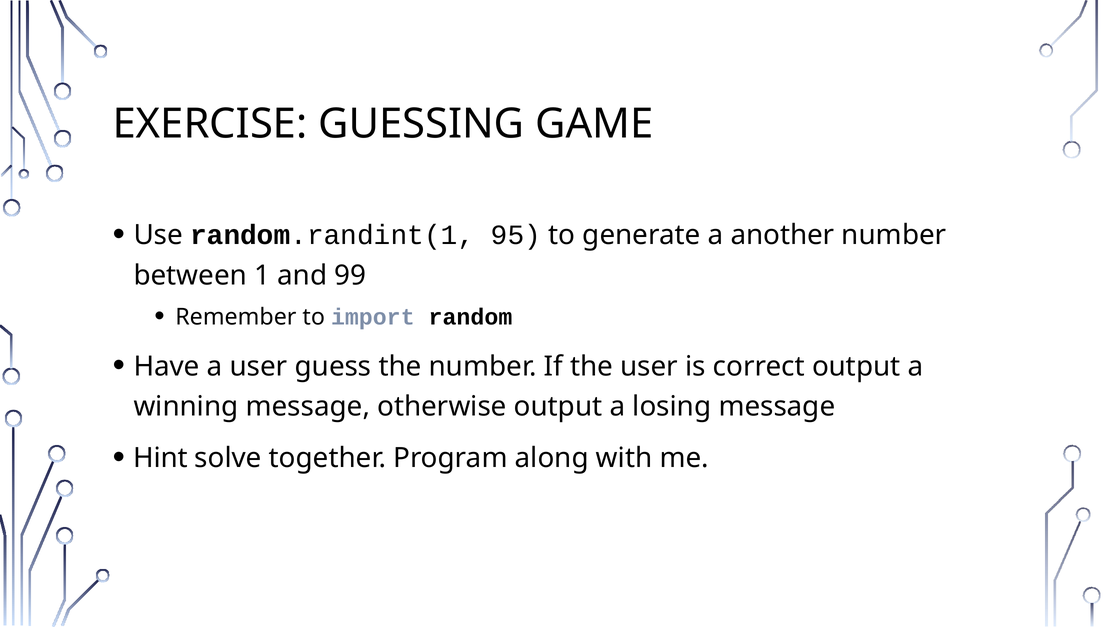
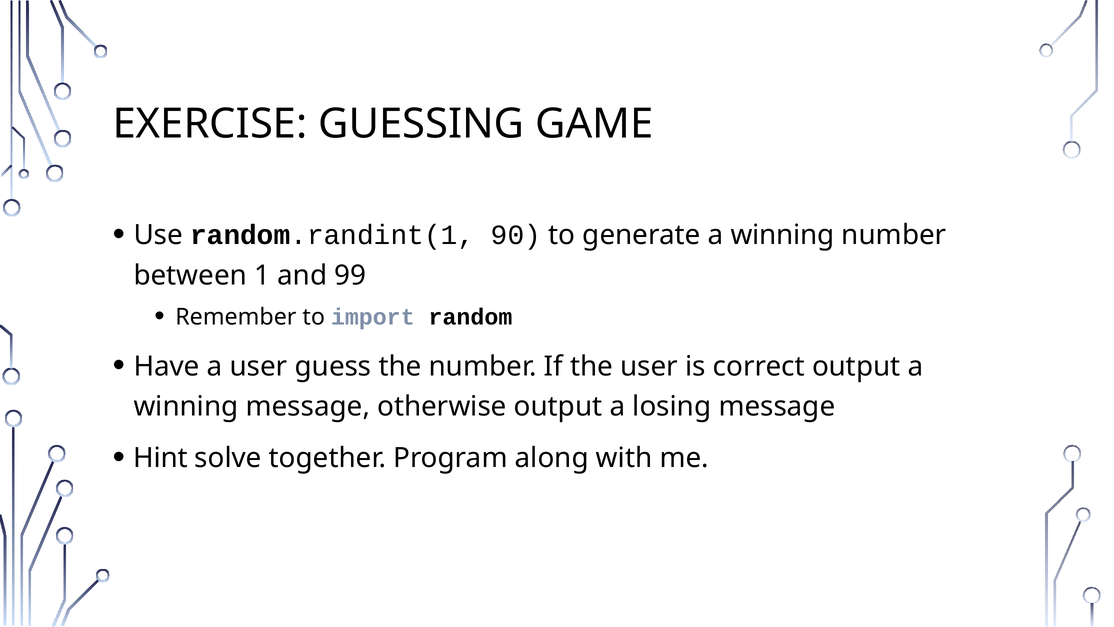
95: 95 -> 90
generate a another: another -> winning
